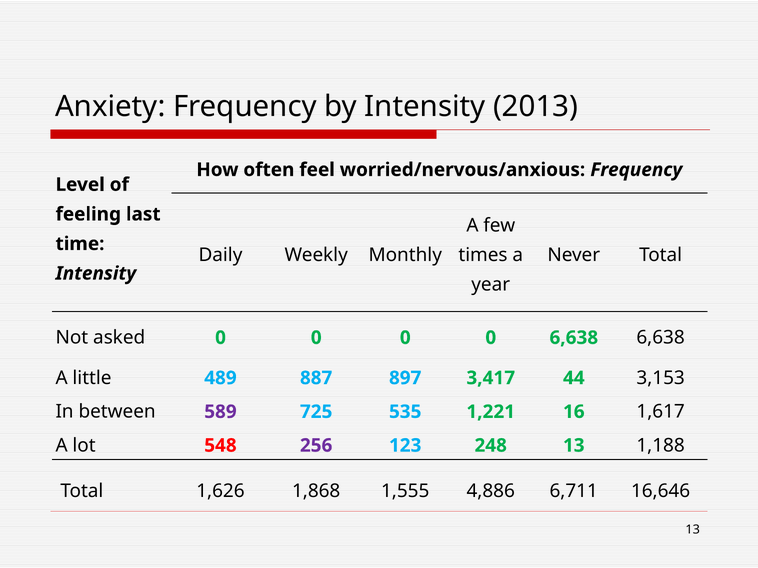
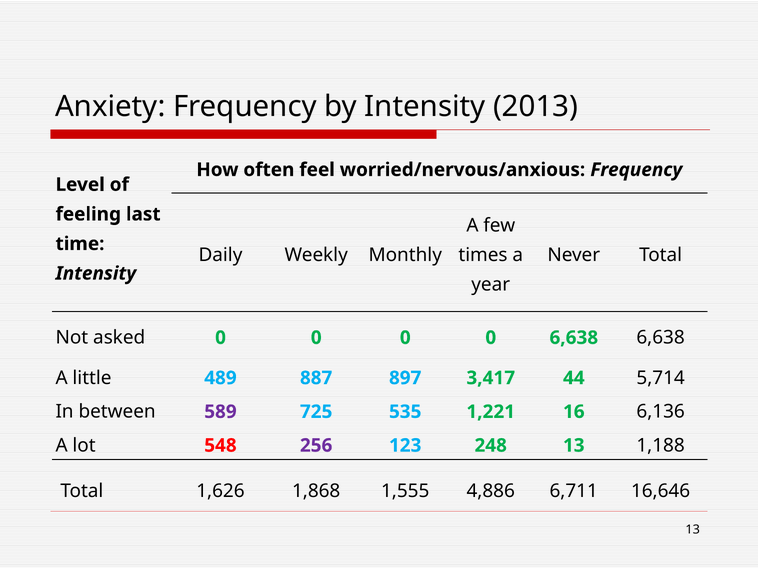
3,153: 3,153 -> 5,714
1,617: 1,617 -> 6,136
